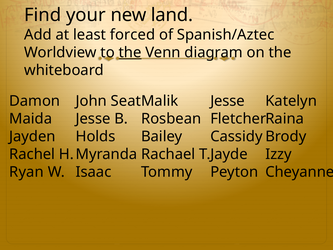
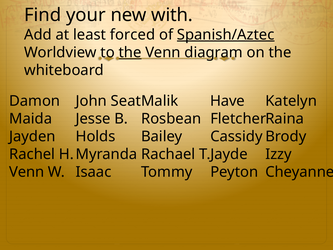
land: land -> with
Spanish/Aztec underline: none -> present
Jesse at (227, 101): Jesse -> Have
Ryan at (26, 172): Ryan -> Venn
